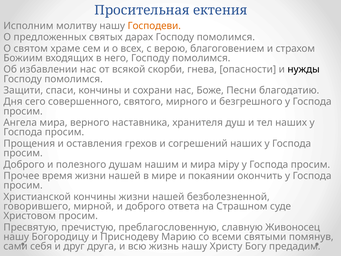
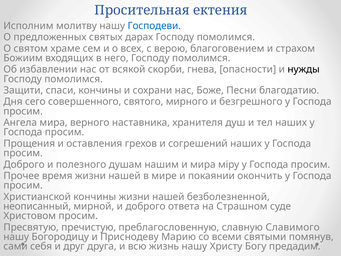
Господеви colour: orange -> blue
говорившего: говорившего -> неописанный
Живоносец: Живоносец -> Славимого
